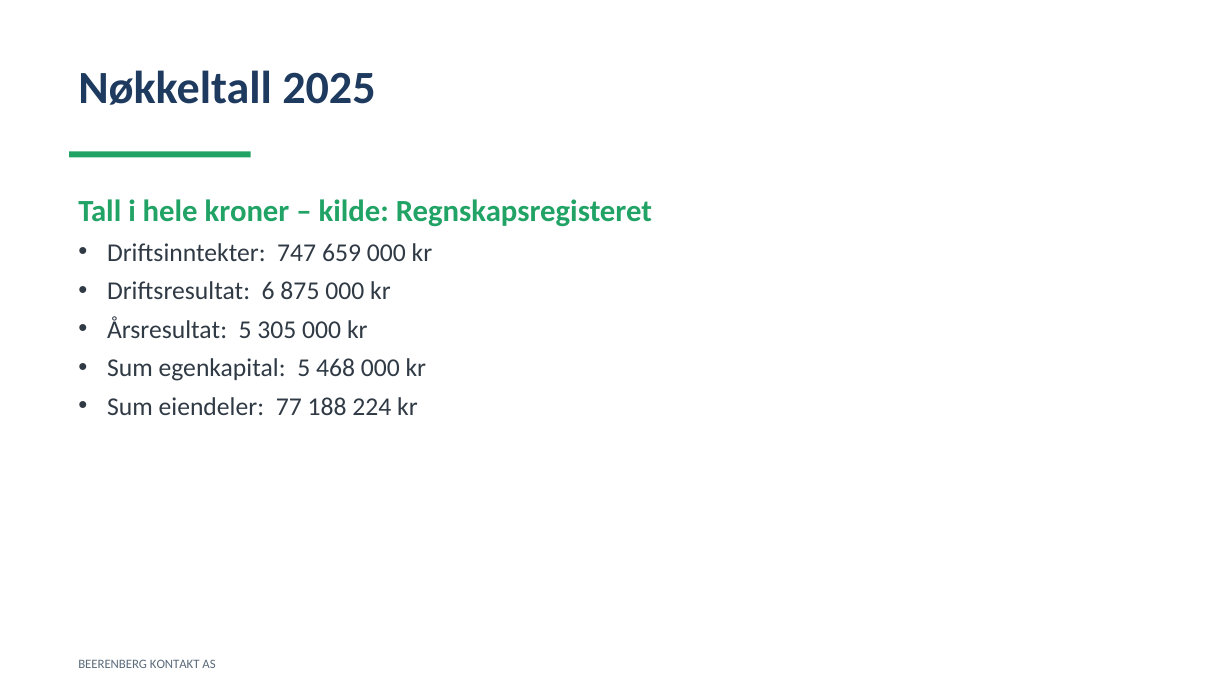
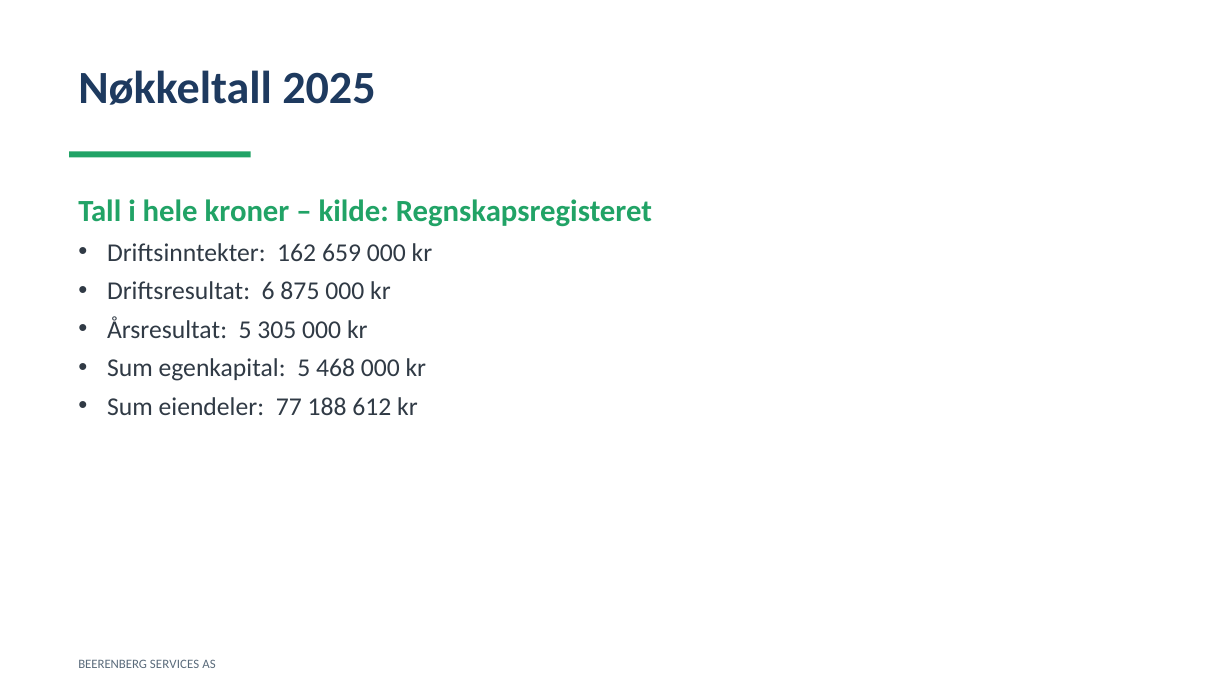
747: 747 -> 162
224: 224 -> 612
KONTAKT: KONTAKT -> SERVICES
